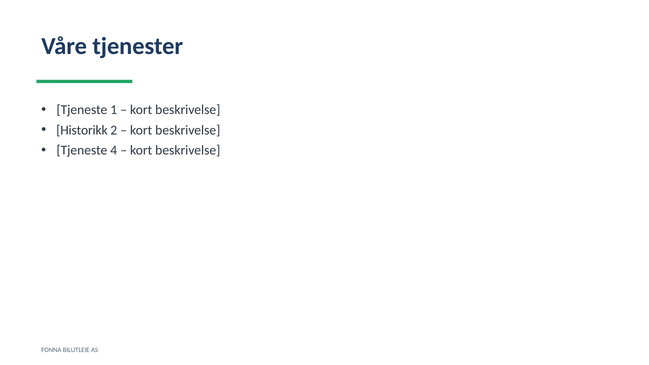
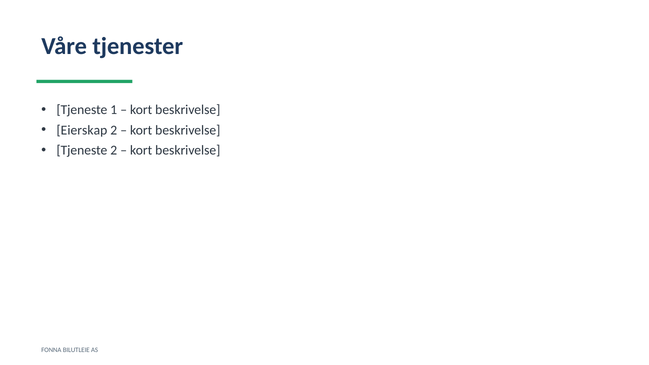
Historikk: Historikk -> Eierskap
Tjeneste 4: 4 -> 2
